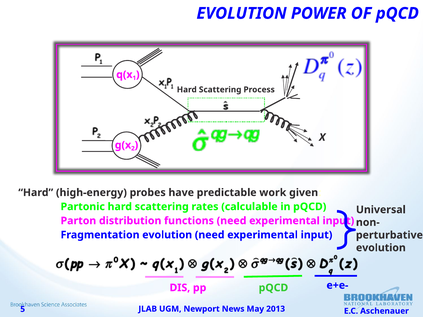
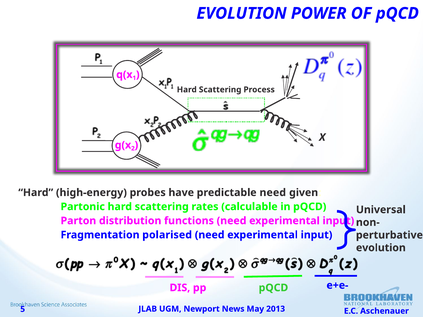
predictable work: work -> need
Fragmentation evolution: evolution -> polarised
